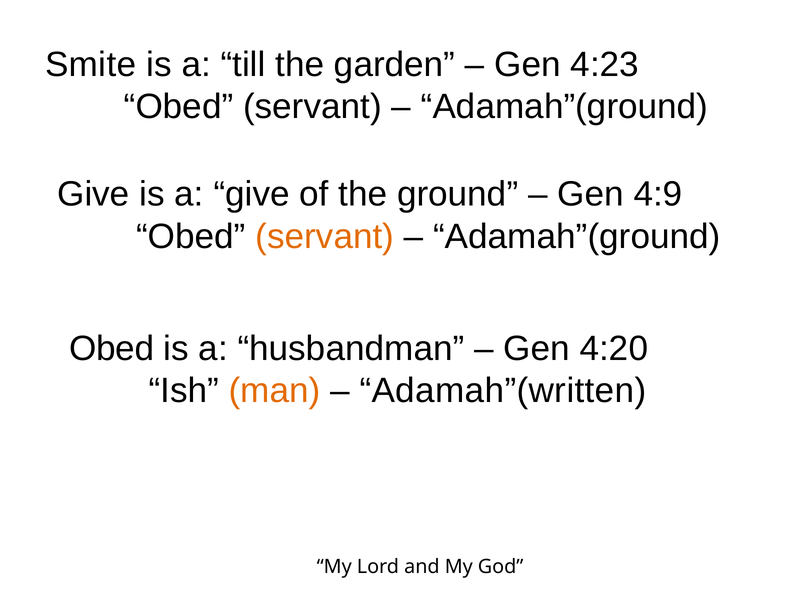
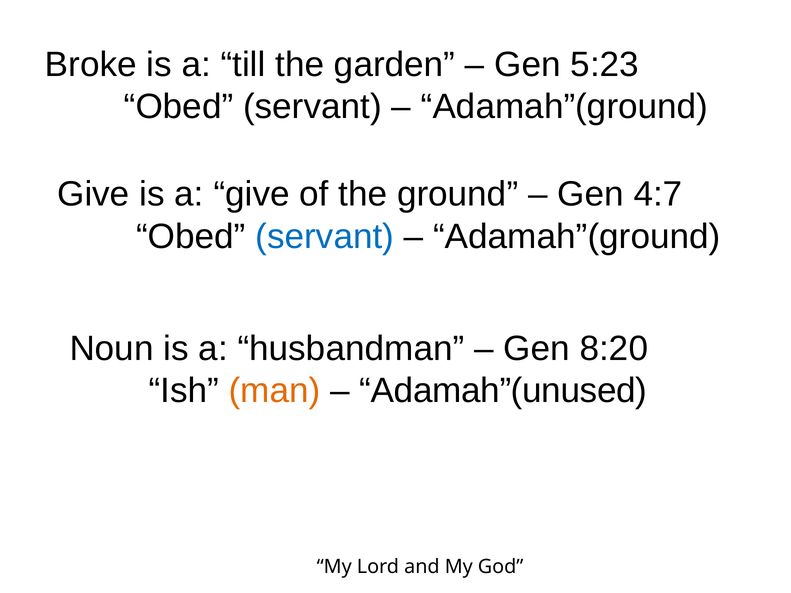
Smite: Smite -> Broke
4:23: 4:23 -> 5:23
4:9: 4:9 -> 4:7
servant at (325, 237) colour: orange -> blue
Obed at (112, 349): Obed -> Noun
4:20: 4:20 -> 8:20
Adamah”(written: Adamah”(written -> Adamah”(unused
